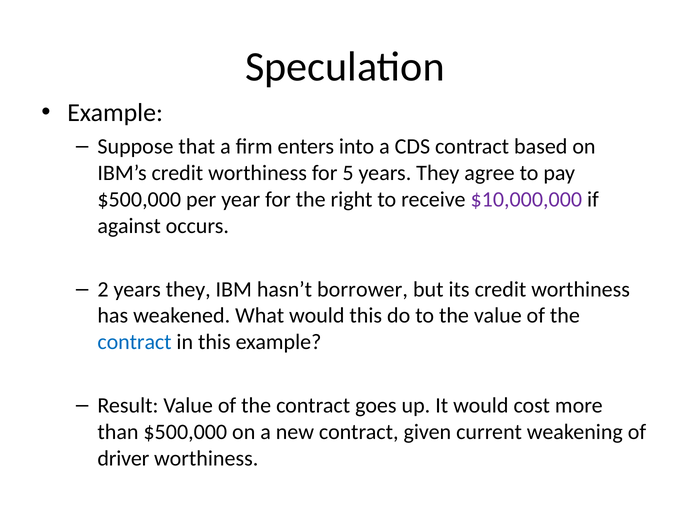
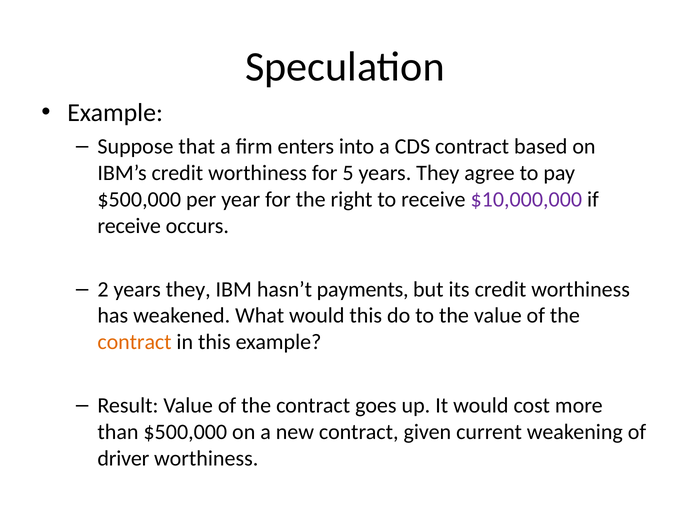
against at (129, 226): against -> receive
borrower: borrower -> payments
contract at (134, 342) colour: blue -> orange
